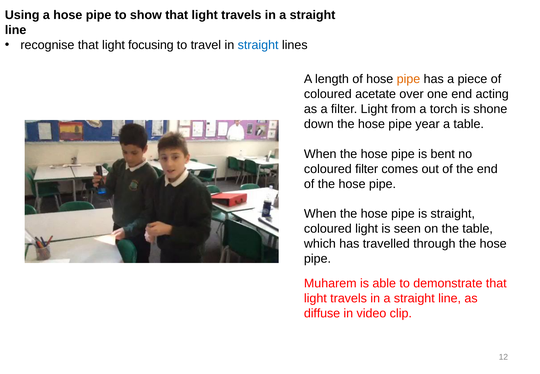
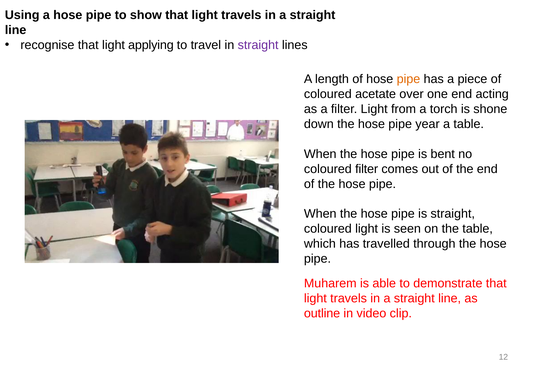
focusing: focusing -> applying
straight at (258, 45) colour: blue -> purple
diffuse: diffuse -> outline
